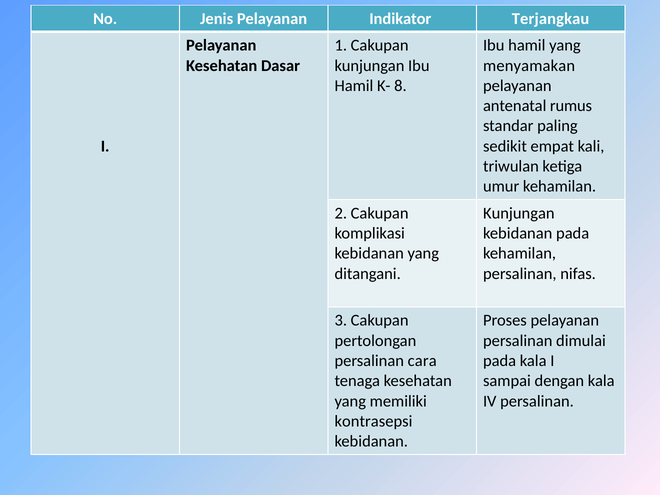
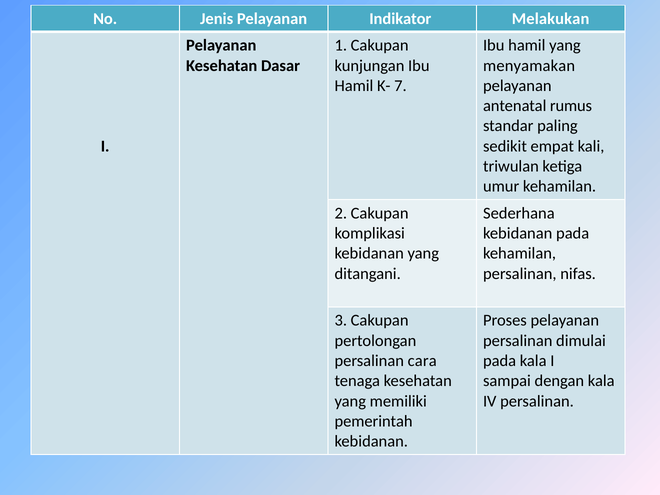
Terjangkau: Terjangkau -> Melakukan
8: 8 -> 7
Kunjungan at (519, 213): Kunjungan -> Sederhana
kontrasepsi: kontrasepsi -> pemerintah
